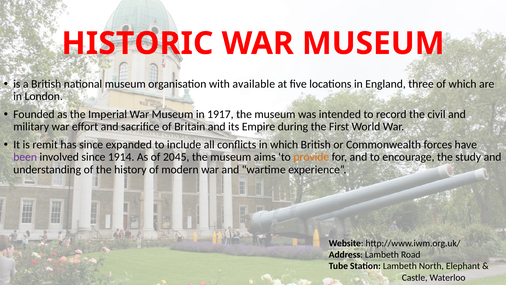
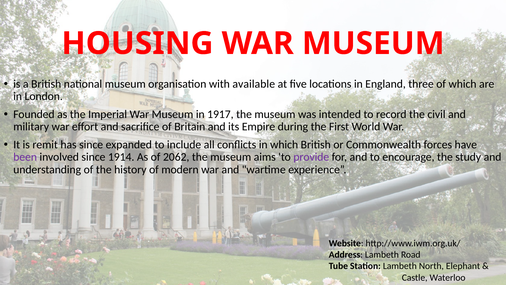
HISTORIC: HISTORIC -> HOUSING
2045: 2045 -> 2062
provide colour: orange -> purple
